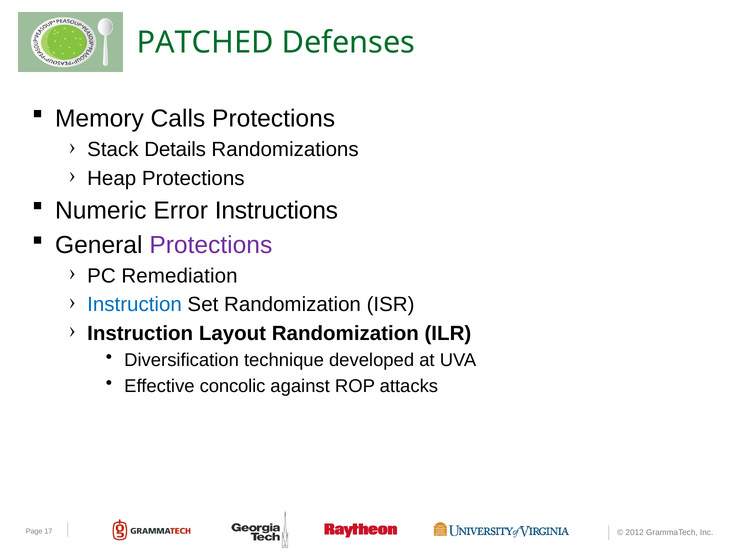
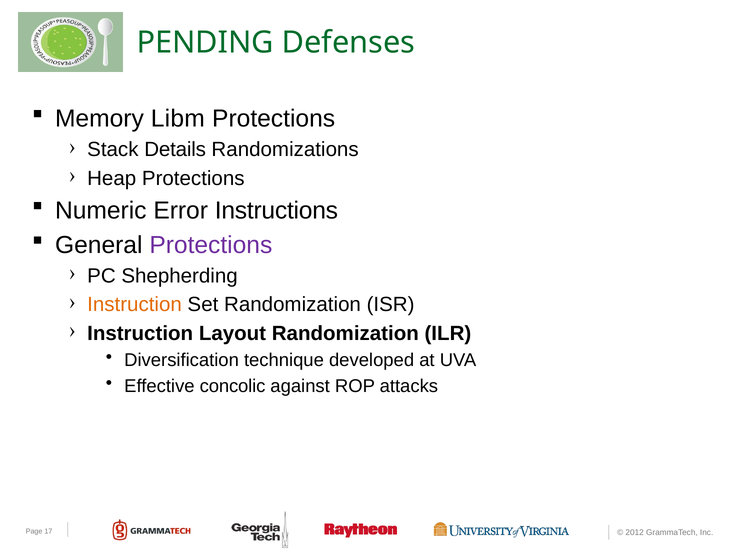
PATCHED: PATCHED -> PENDING
Calls: Calls -> Libm
Remediation: Remediation -> Shepherding
Instruction at (135, 304) colour: blue -> orange
